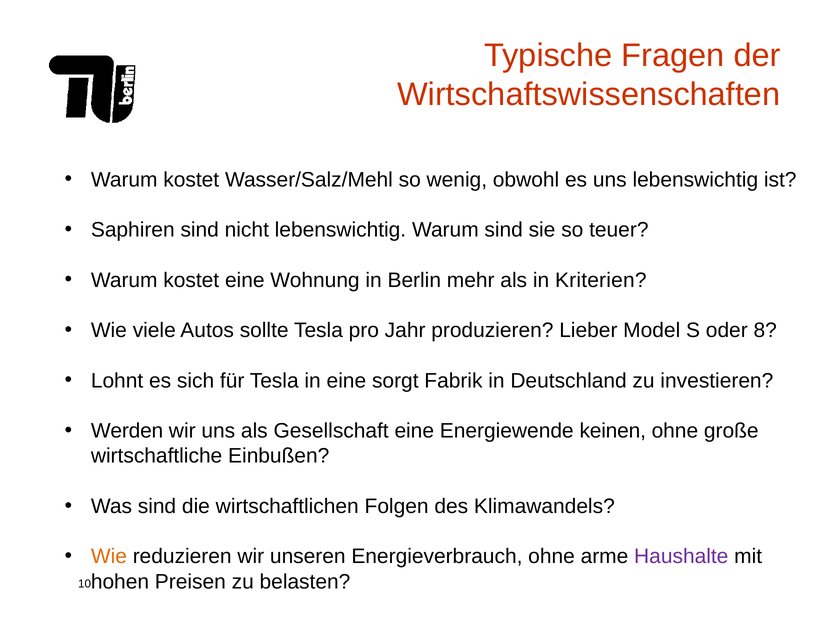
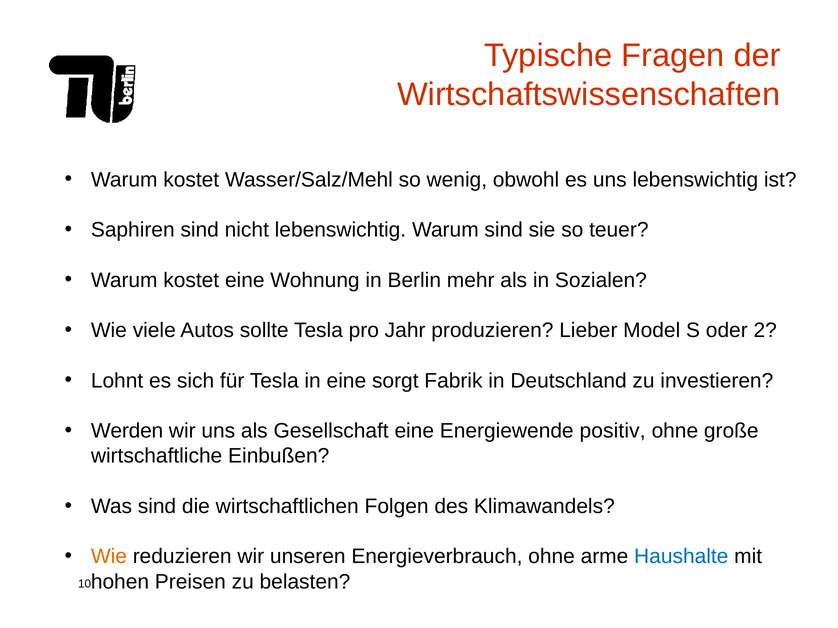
Kriterien: Kriterien -> Sozialen
8: 8 -> 2
keinen: keinen -> positiv
Haushalte colour: purple -> blue
